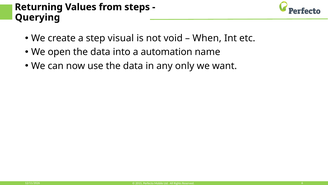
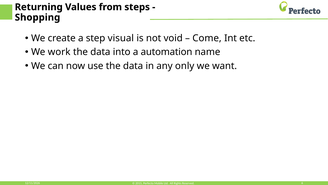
Querying: Querying -> Shopping
When: When -> Come
open: open -> work
